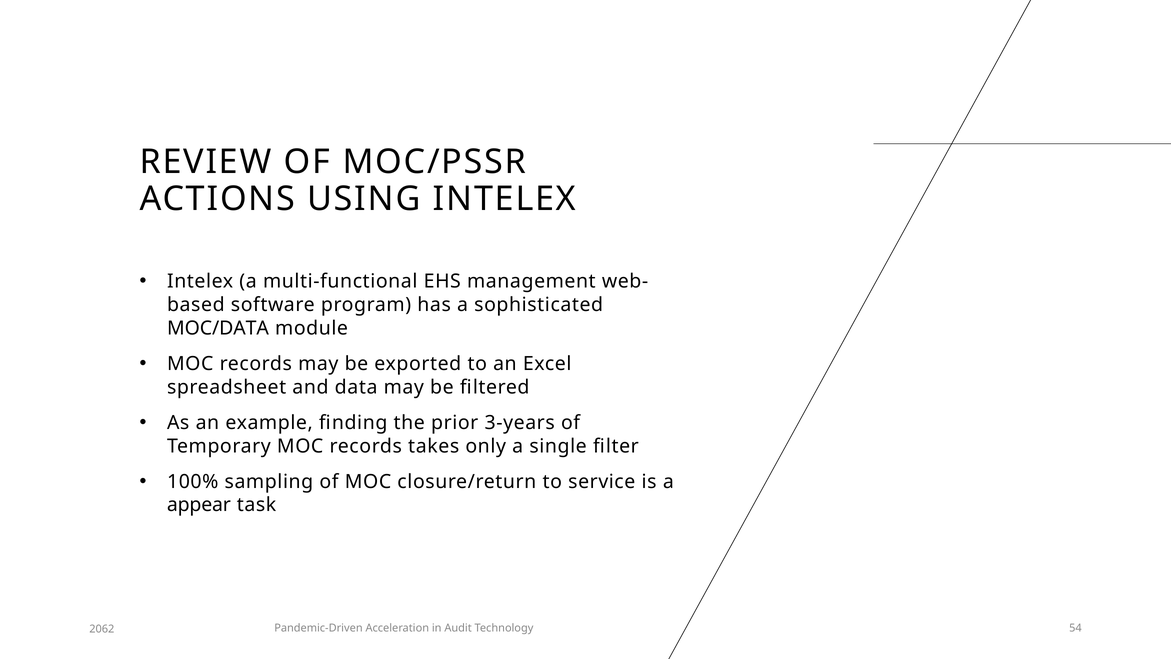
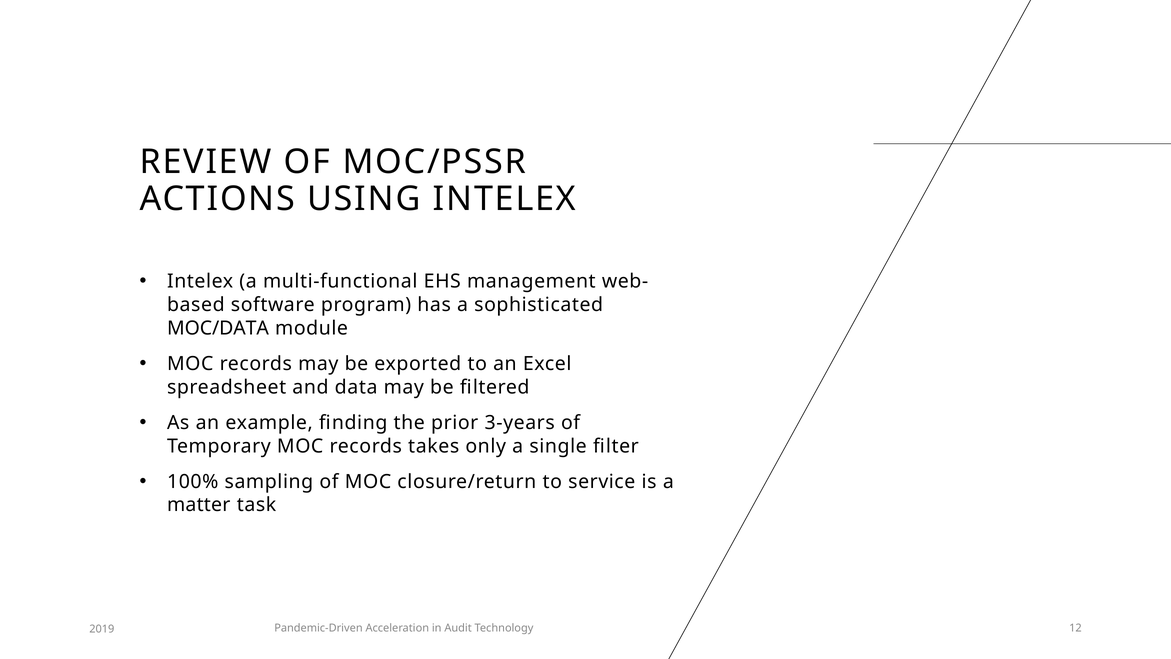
appear: appear -> matter
54: 54 -> 12
2062: 2062 -> 2019
